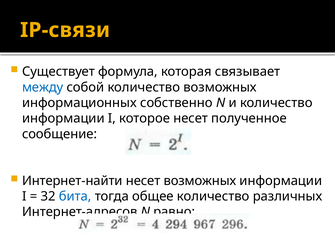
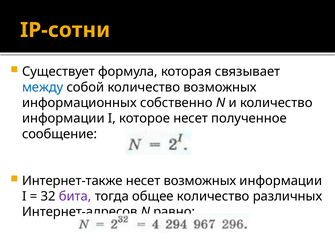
IP-связи: IP-связи -> IP-сотни
Интернет-найти: Интернет-найти -> Интернет-также
бита colour: blue -> purple
